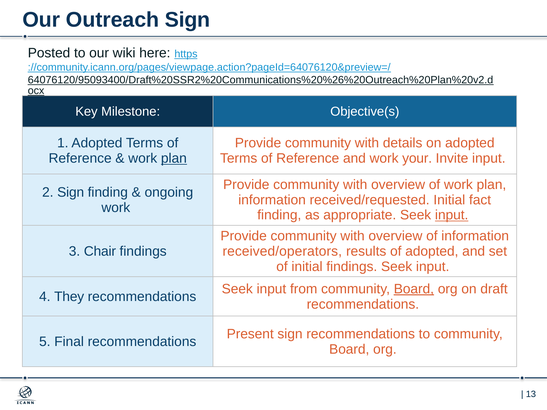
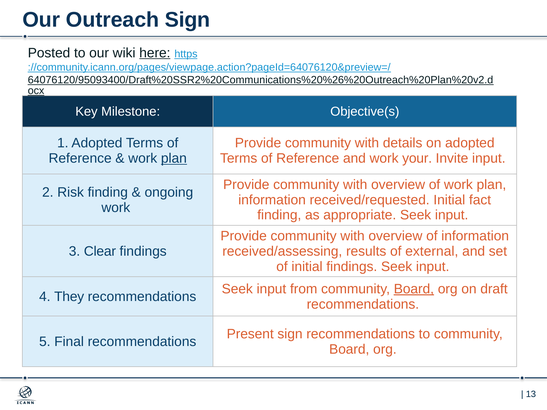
here underline: none -> present
2 Sign: Sign -> Risk
input at (452, 215) underline: present -> none
Chair: Chair -> Clear
received/operators: received/operators -> received/assessing
of adopted: adopted -> external
